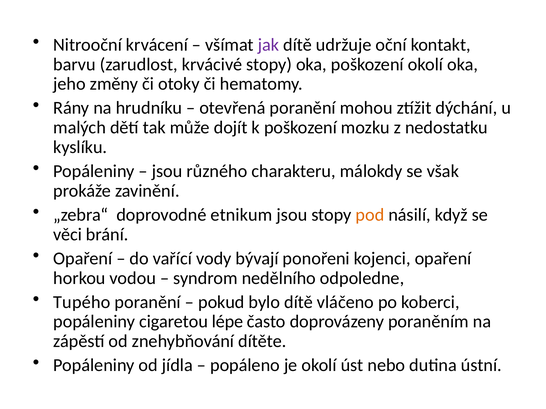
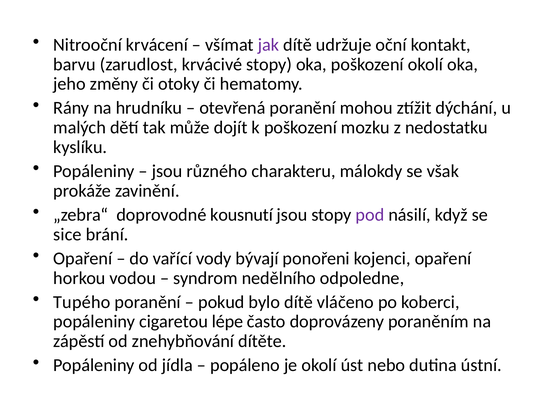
etnikum: etnikum -> kousnutí
pod colour: orange -> purple
věci: věci -> sice
